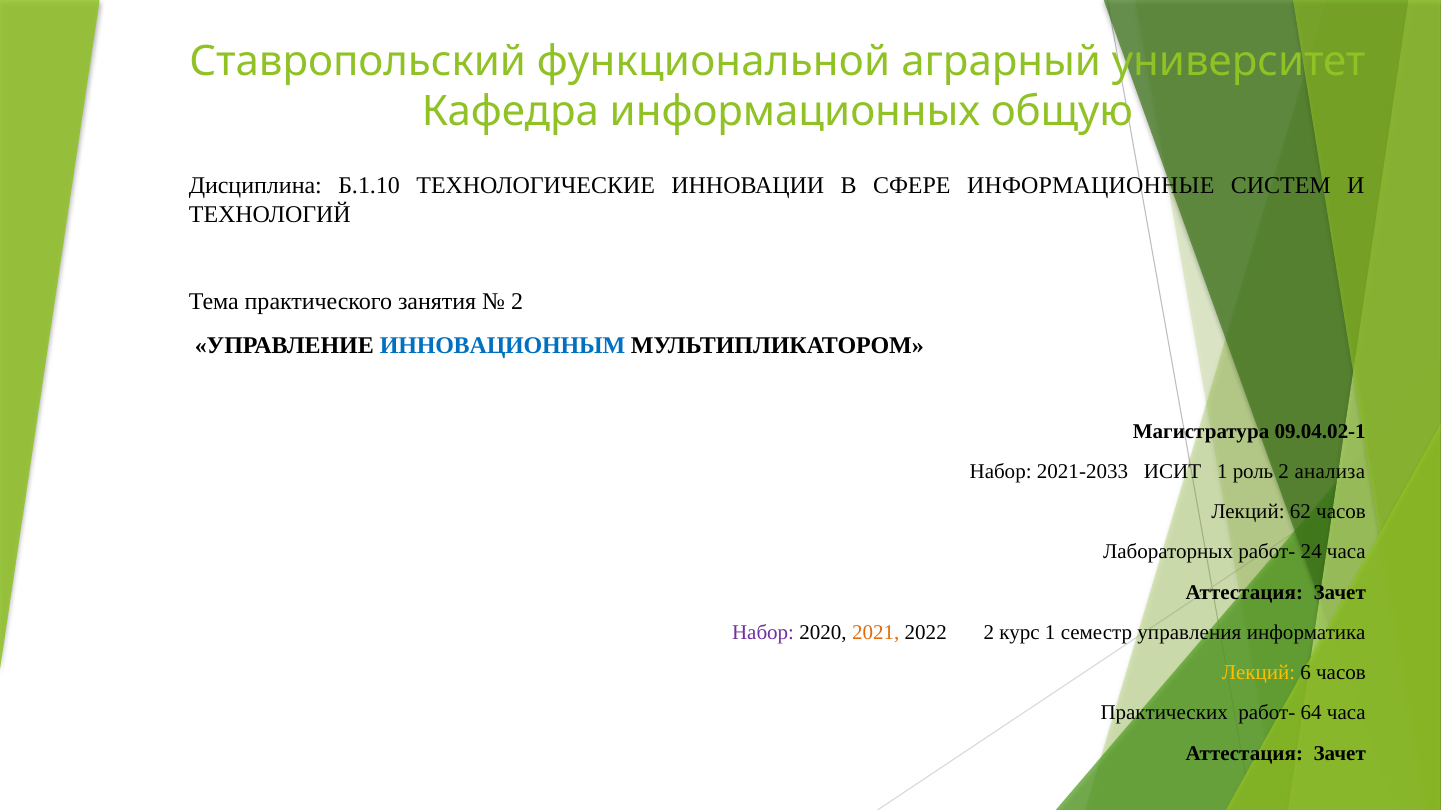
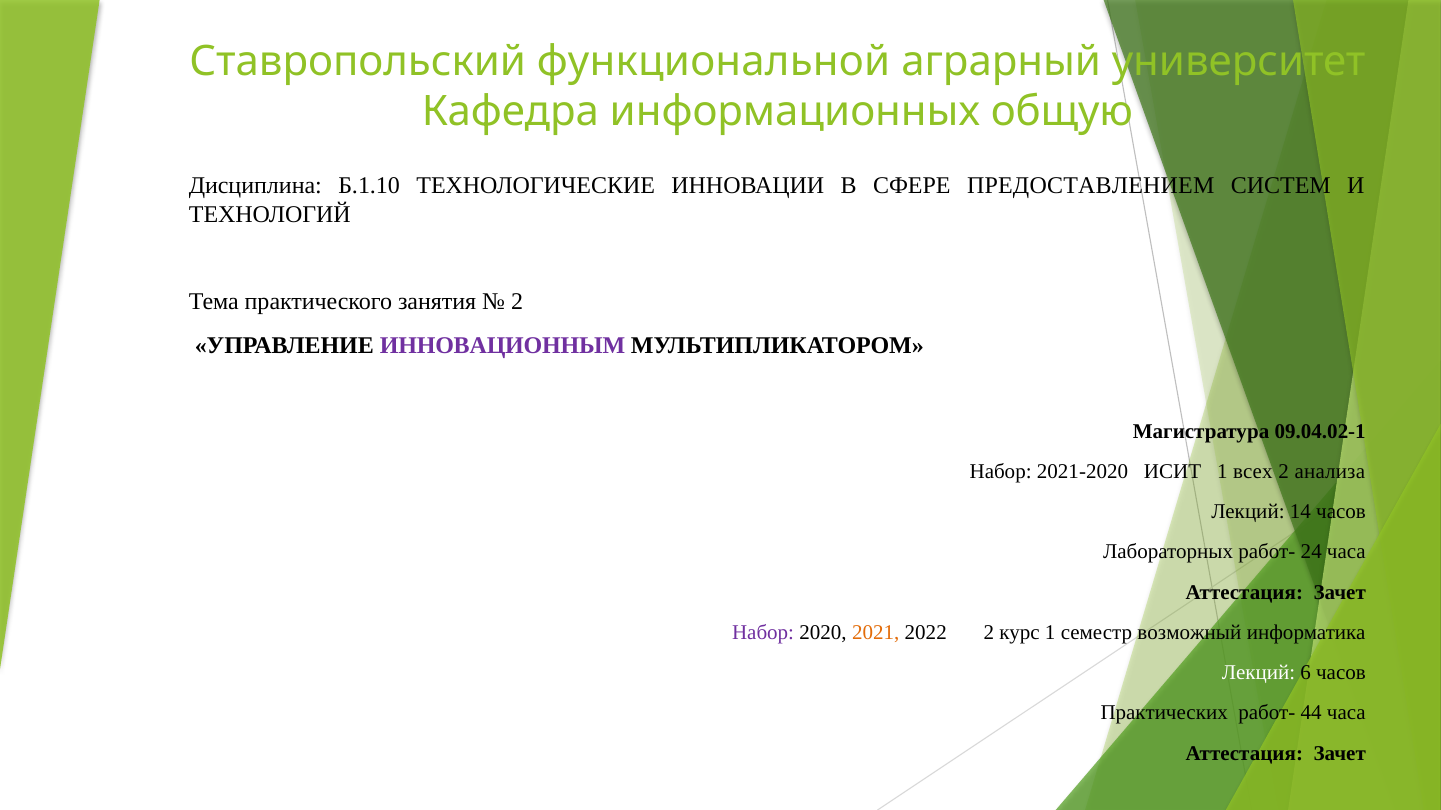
ИНФОРМАЦИОННЫЕ: ИНФОРМАЦИОННЫЕ -> ПРЕДОСТАВЛЕНИЕМ
ИННОВАЦИОННЫМ colour: blue -> purple
2021-2033: 2021-2033 -> 2021-2020
роль: роль -> всех
62: 62 -> 14
управления: управления -> возможный
Лекций at (1258, 673) colour: yellow -> white
64: 64 -> 44
